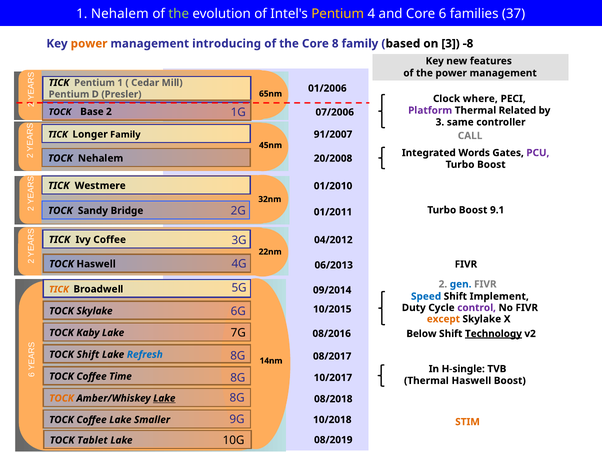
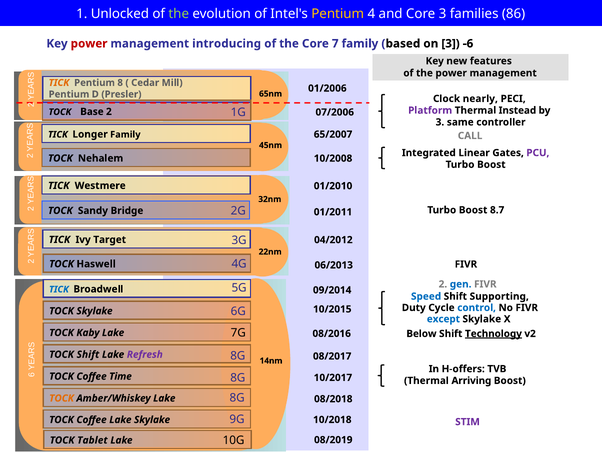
1 Nehalem: Nehalem -> Unlocked
Core 6: 6 -> 3
37: 37 -> 86
power at (89, 44) colour: orange -> red
8: 8 -> 7
-8: -8 -> -6
TICK at (59, 83) colour: black -> orange
Pentium 1: 1 -> 8
where: where -> nearly
Related: Related -> Instead
91/2007: 91/2007 -> 65/2007
Words: Words -> Linear
20/2008: 20/2008 -> 10/2008
9.1: 9.1 -> 8.7
Ivy Coffee: Coffee -> Target
TICK at (59, 289) colour: orange -> blue
Implement: Implement -> Supporting
control colour: purple -> blue
except colour: orange -> blue
Refresh colour: blue -> purple
H-single: H-single -> H-offers
Thermal Haswell: Haswell -> Arriving
Lake at (164, 398) underline: present -> none
Lake Smaller: Smaller -> Skylake
STIM colour: orange -> purple
